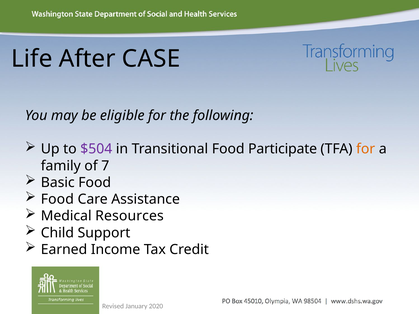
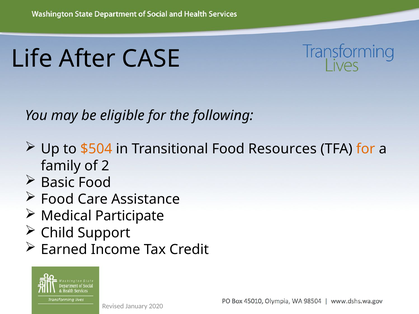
$504 colour: purple -> orange
Participate: Participate -> Resources
7: 7 -> 2
Resources: Resources -> Participate
